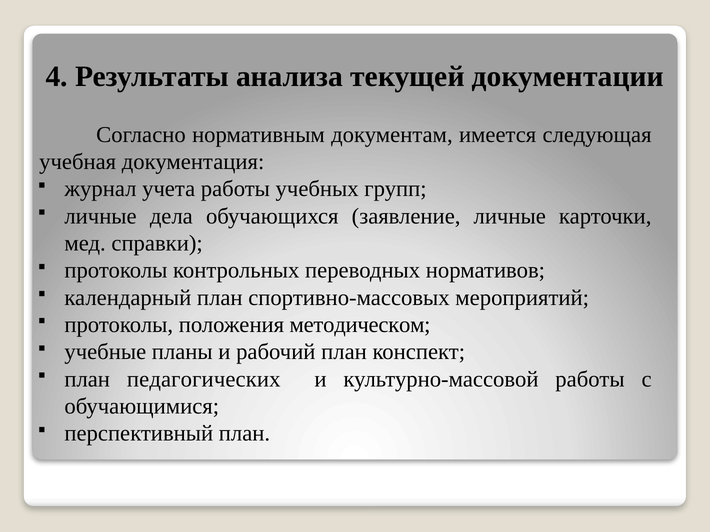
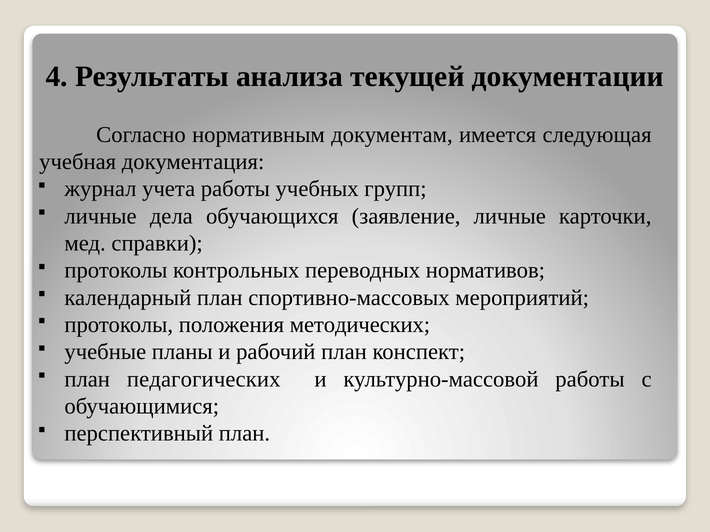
методическом: методическом -> методических
